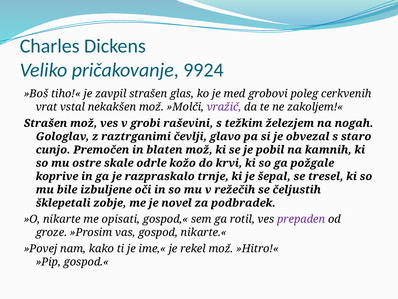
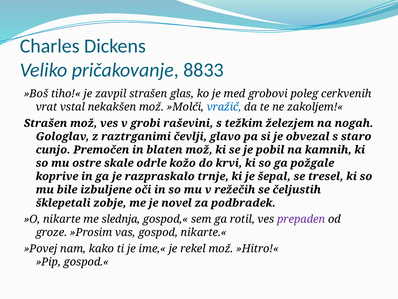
9924: 9924 -> 8833
vražič colour: purple -> blue
opisati: opisati -> slednja
